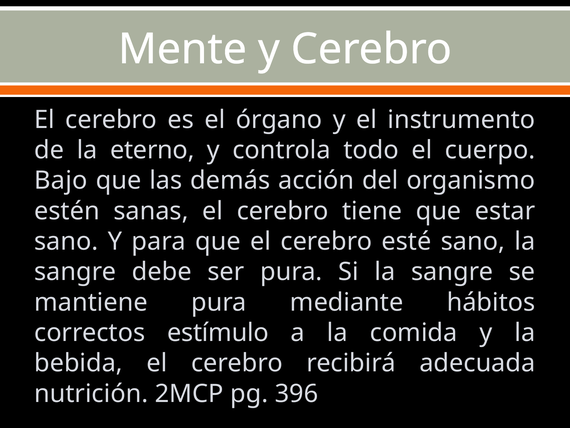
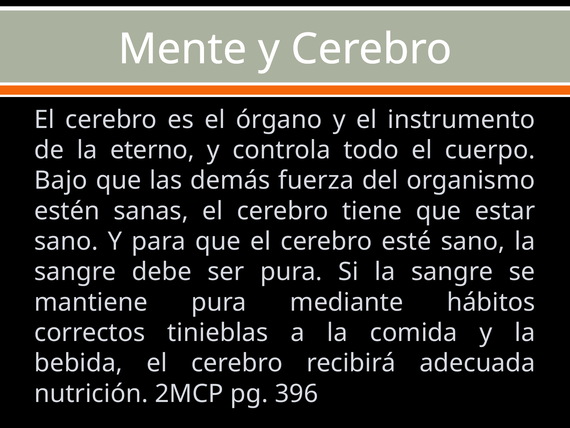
acción: acción -> fuerza
estímulo: estímulo -> tinieblas
